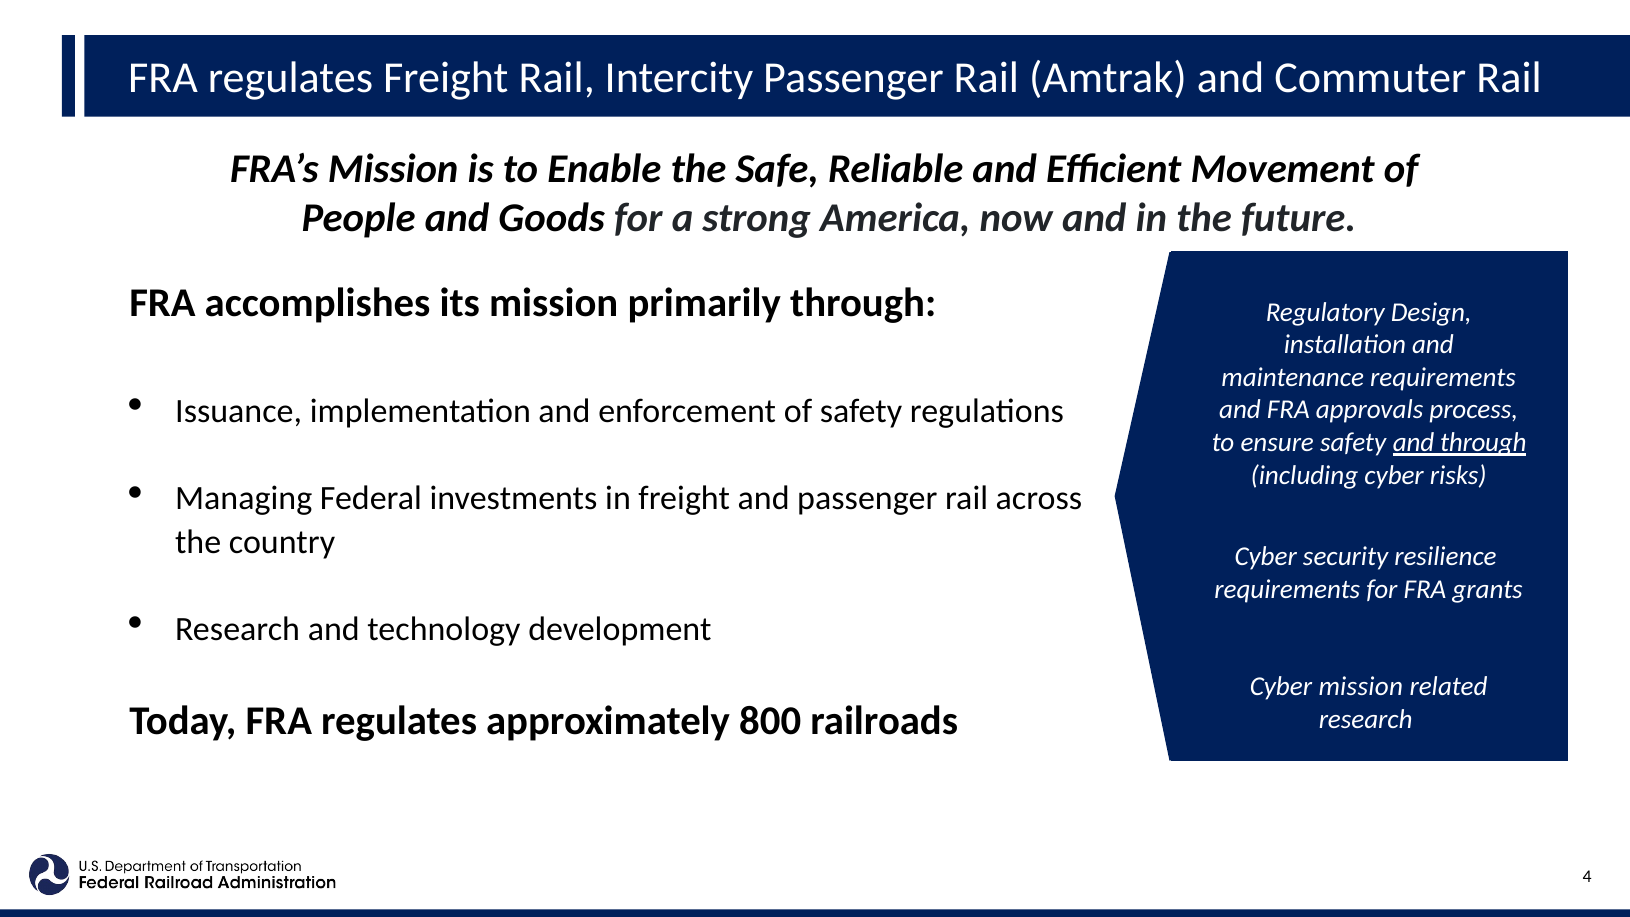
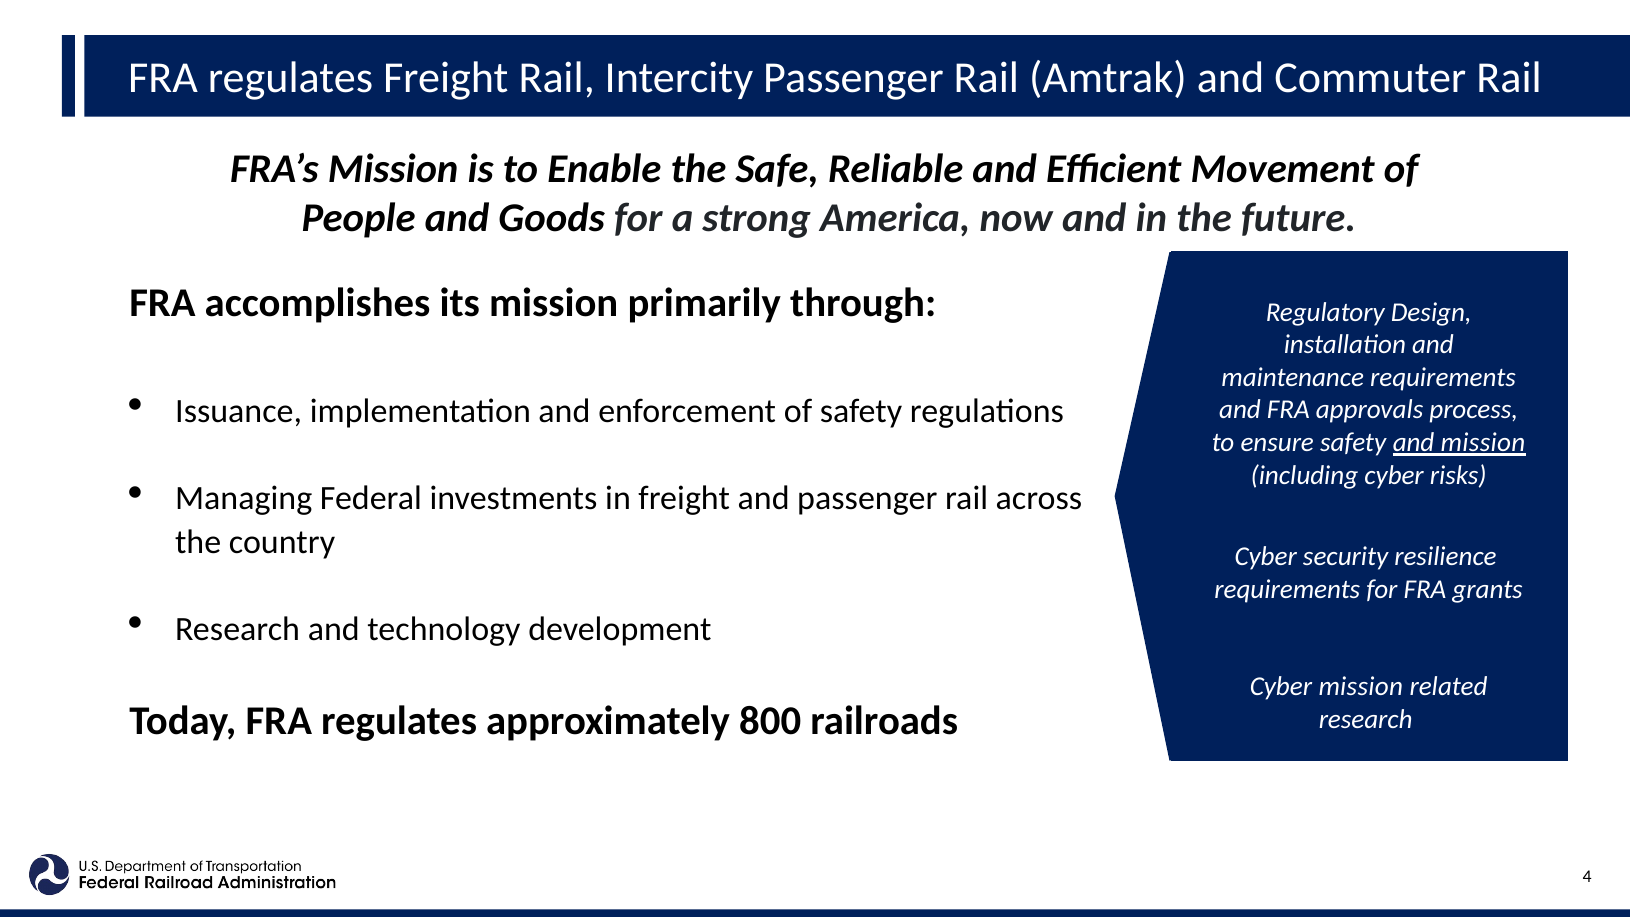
and through: through -> mission
